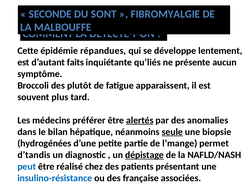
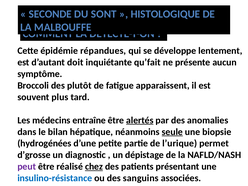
FIBROMYALGIE: FIBROMYALGIE -> HISTOLOGIQUE
faits: faits -> doit
qu’liés: qu’liés -> qu’fait
préférer: préférer -> entraîne
l’mange: l’mange -> l’urique
d’tandis: d’tandis -> d’grosse
dépistage underline: present -> none
peut colour: blue -> purple
chez underline: none -> present
française: française -> sanguins
